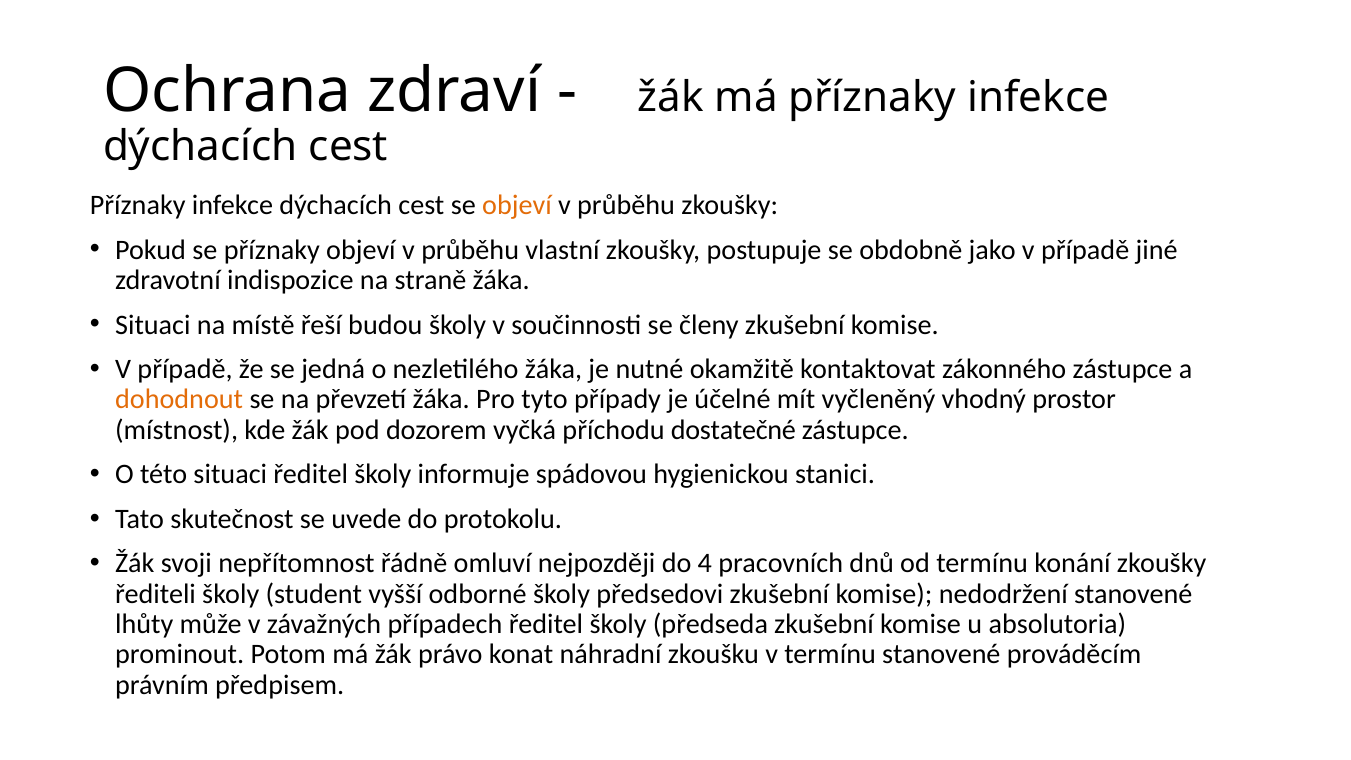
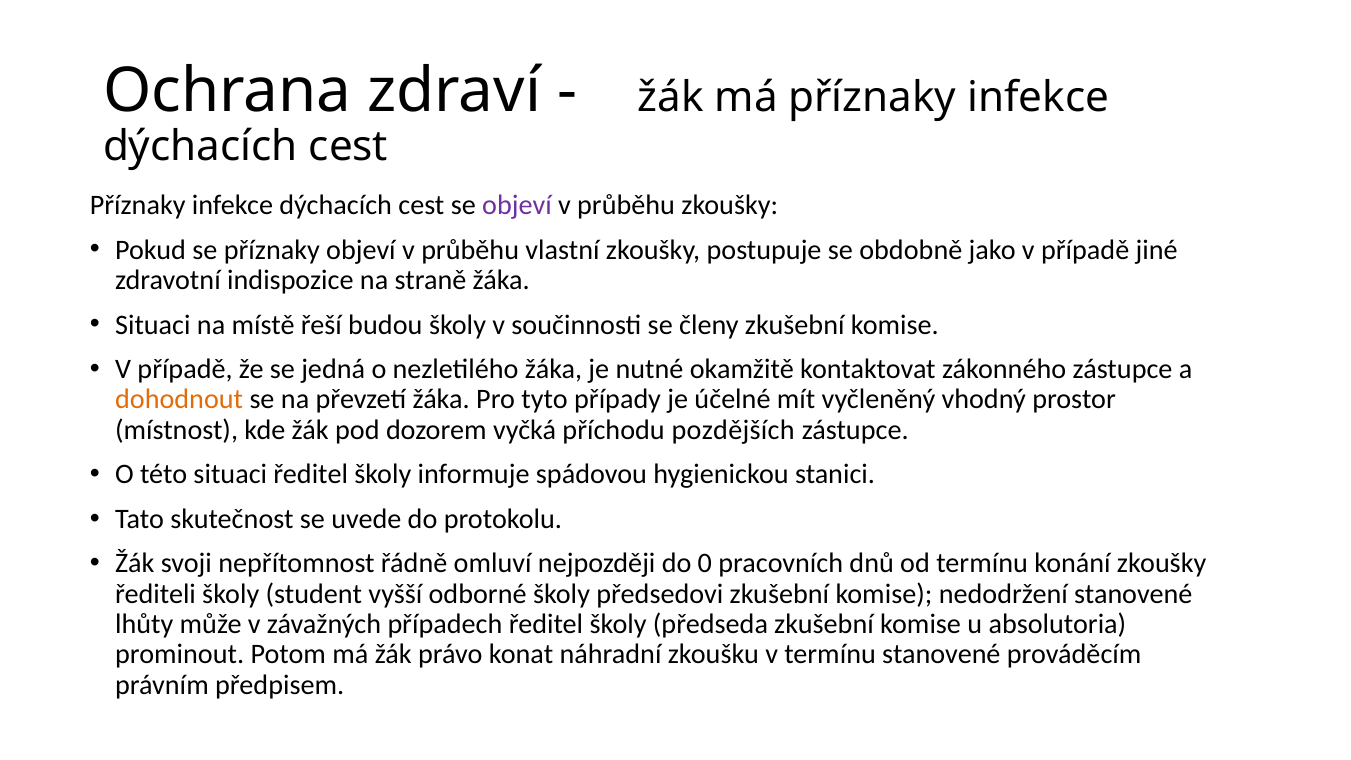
objeví at (517, 205) colour: orange -> purple
dostatečné: dostatečné -> pozdějších
4: 4 -> 0
